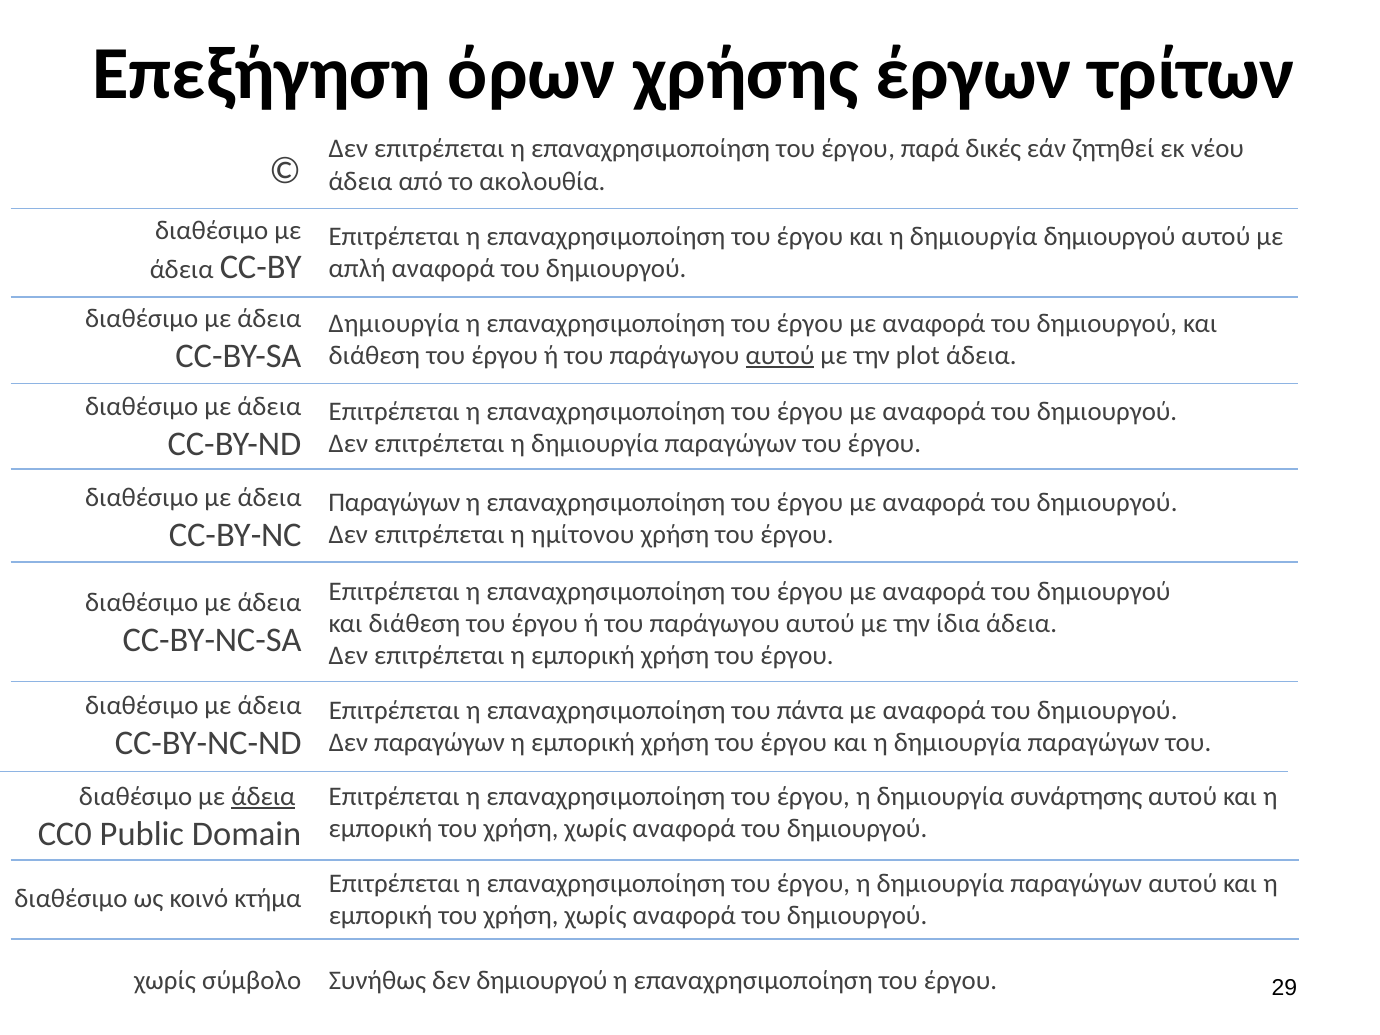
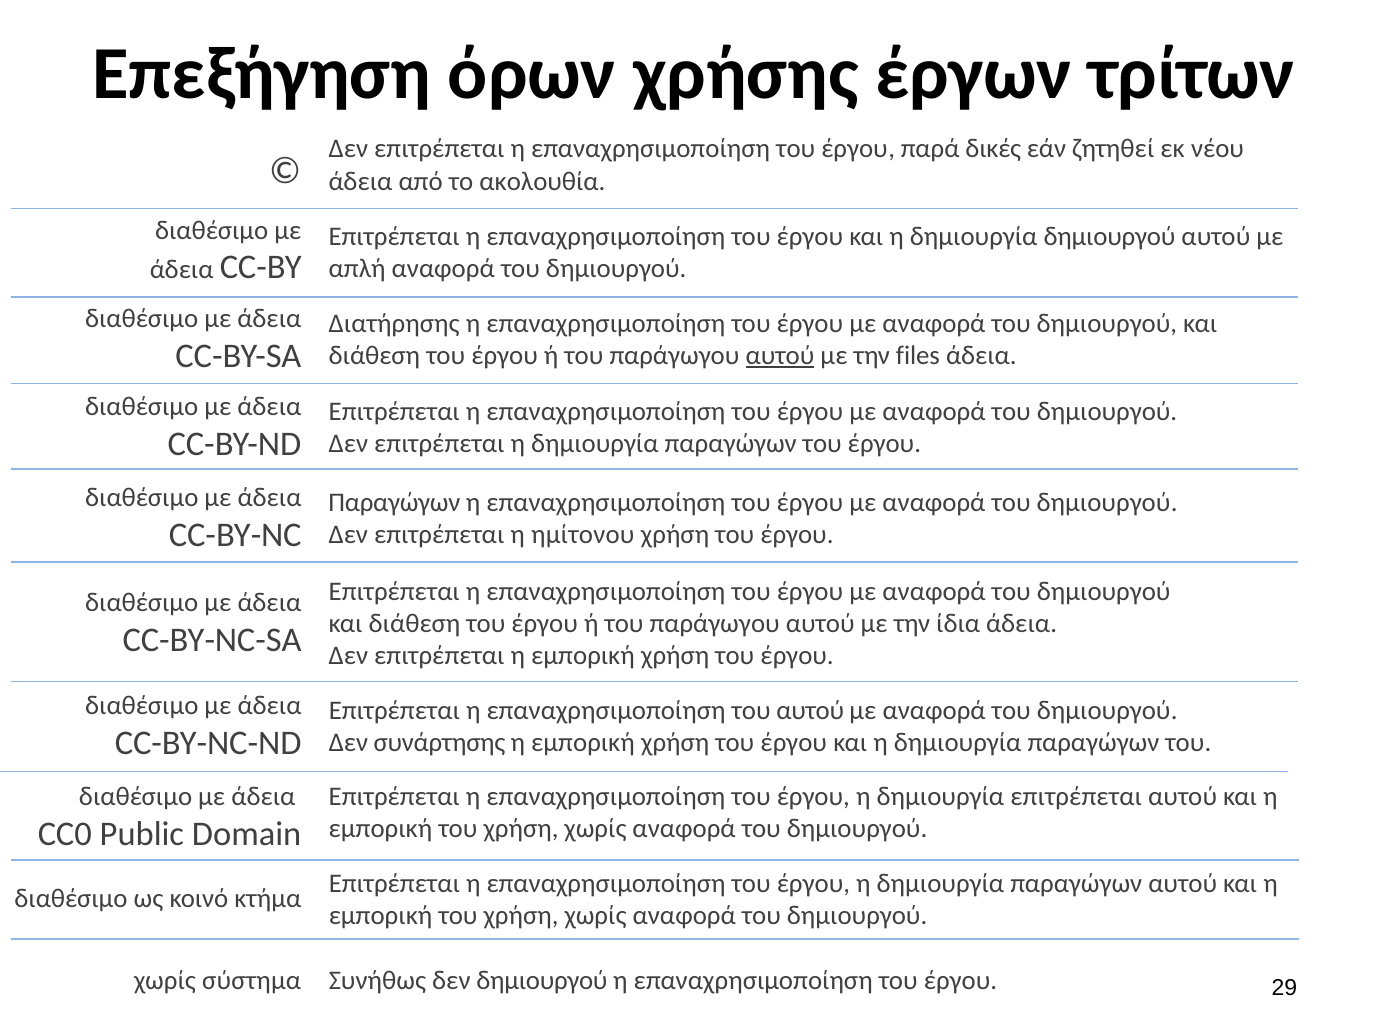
Δημιουργία at (394, 324): Δημιουργία -> Διατήρησης
plot: plot -> files
του πάντα: πάντα -> αυτού
Δεν παραγώγων: παραγώγων -> συνάρτησης
άδεια at (263, 796) underline: present -> none
δημιουργία συνάρτησης: συνάρτησης -> επιτρέπεται
σύμβολο: σύμβολο -> σύστημα
